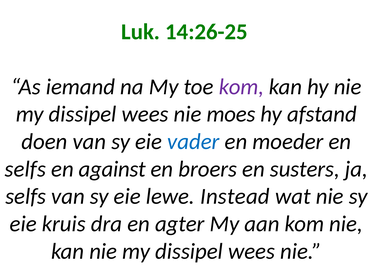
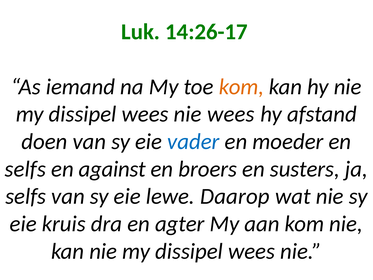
14:26-25: 14:26-25 -> 14:26-17
kom at (241, 87) colour: purple -> orange
nie moes: moes -> wees
Instead: Instead -> Daarop
